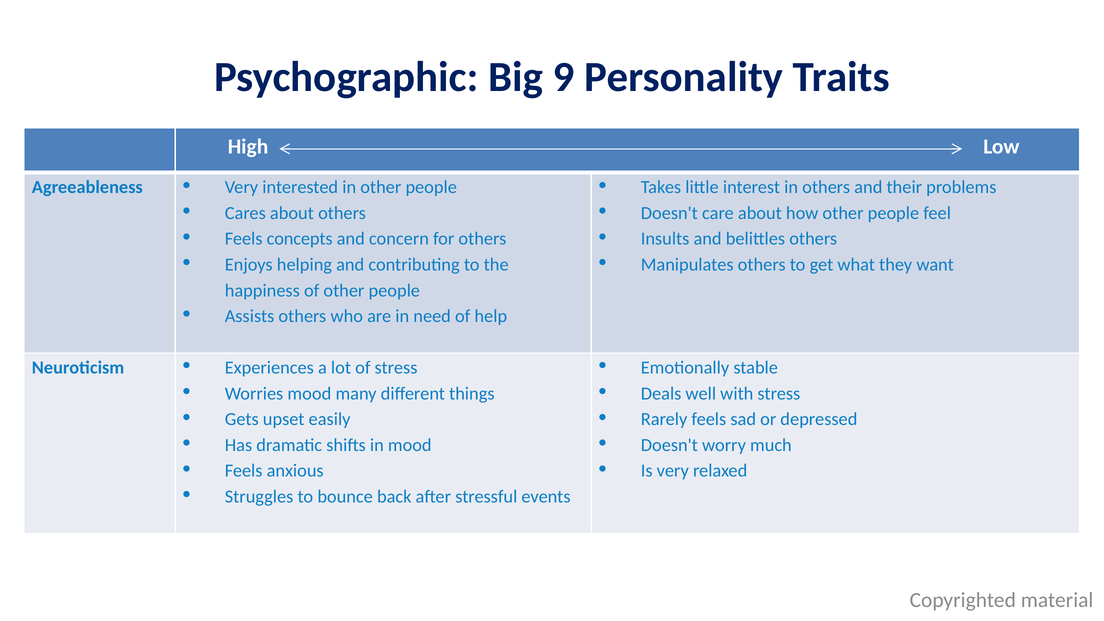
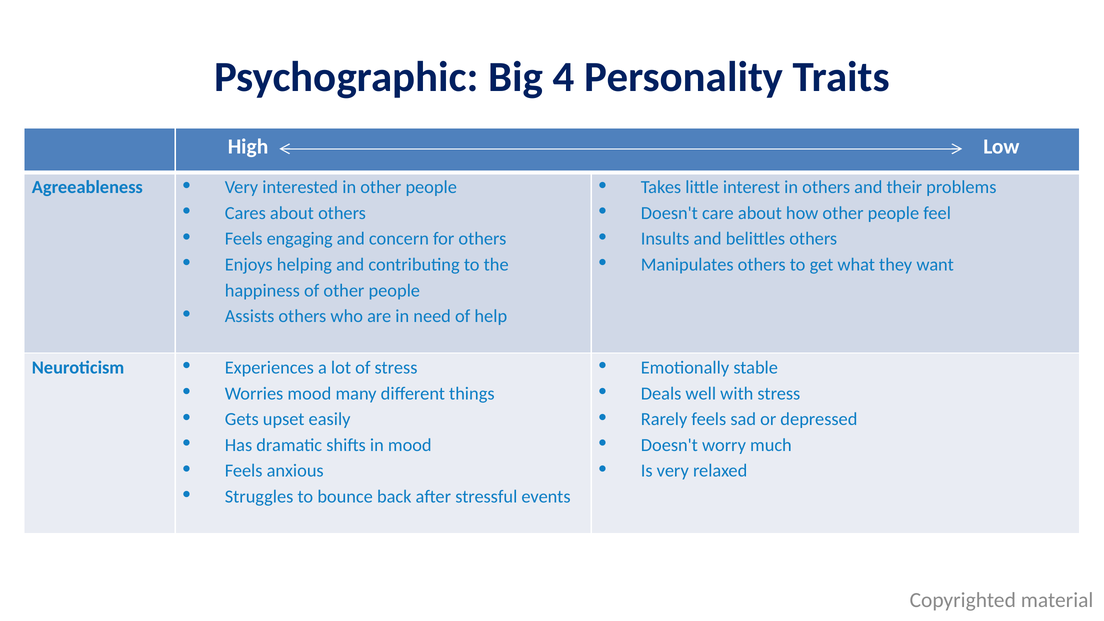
9: 9 -> 4
concepts: concepts -> engaging
